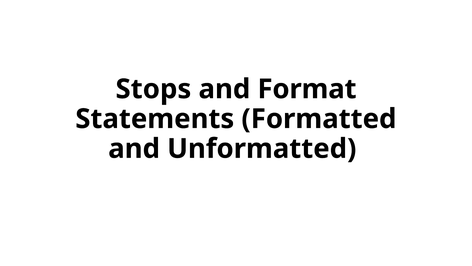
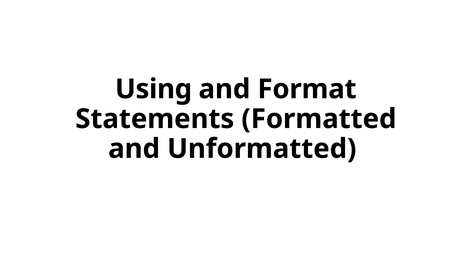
Stops: Stops -> Using
